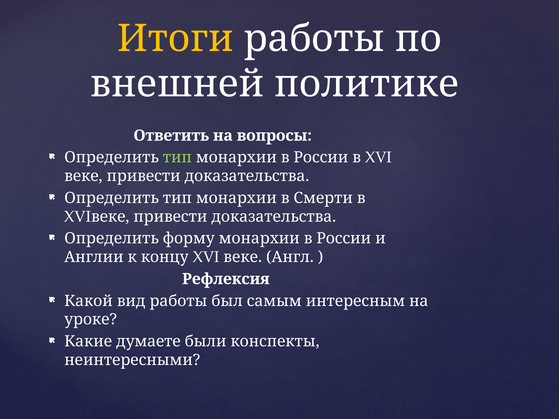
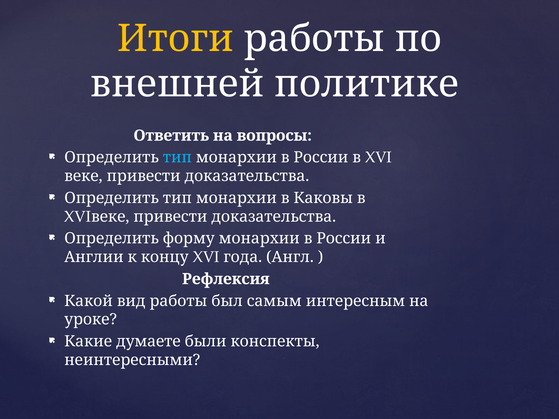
тип at (177, 158) colour: light green -> light blue
Смерти: Смерти -> Каковы
концу XVI веке: веке -> года
